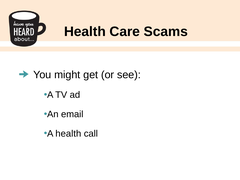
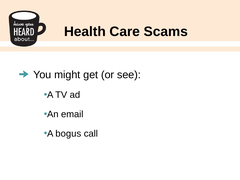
A health: health -> bogus
